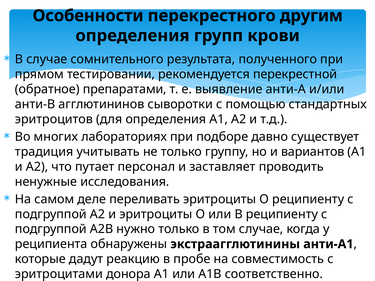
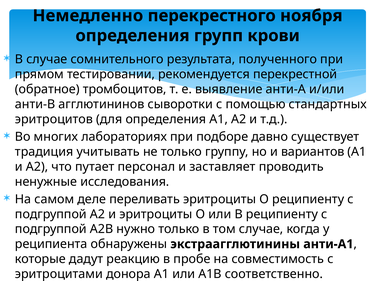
Особенности: Особенности -> Немедленно
другим: другим -> ноября
препаратами: препаратами -> тромбоцитов
